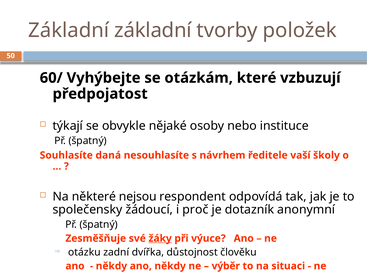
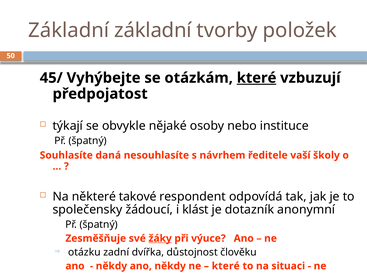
60/: 60/ -> 45/
které at (257, 78) underline: none -> present
nejsou: nejsou -> takové
proč: proč -> klást
výběr at (226, 266): výběr -> které
